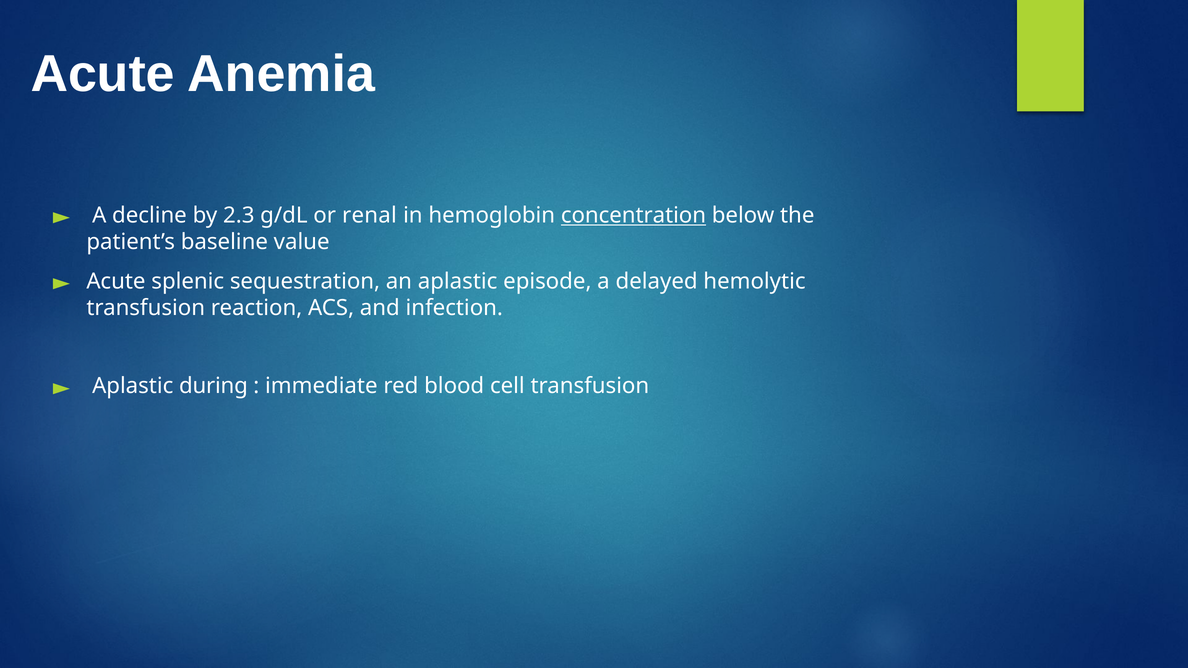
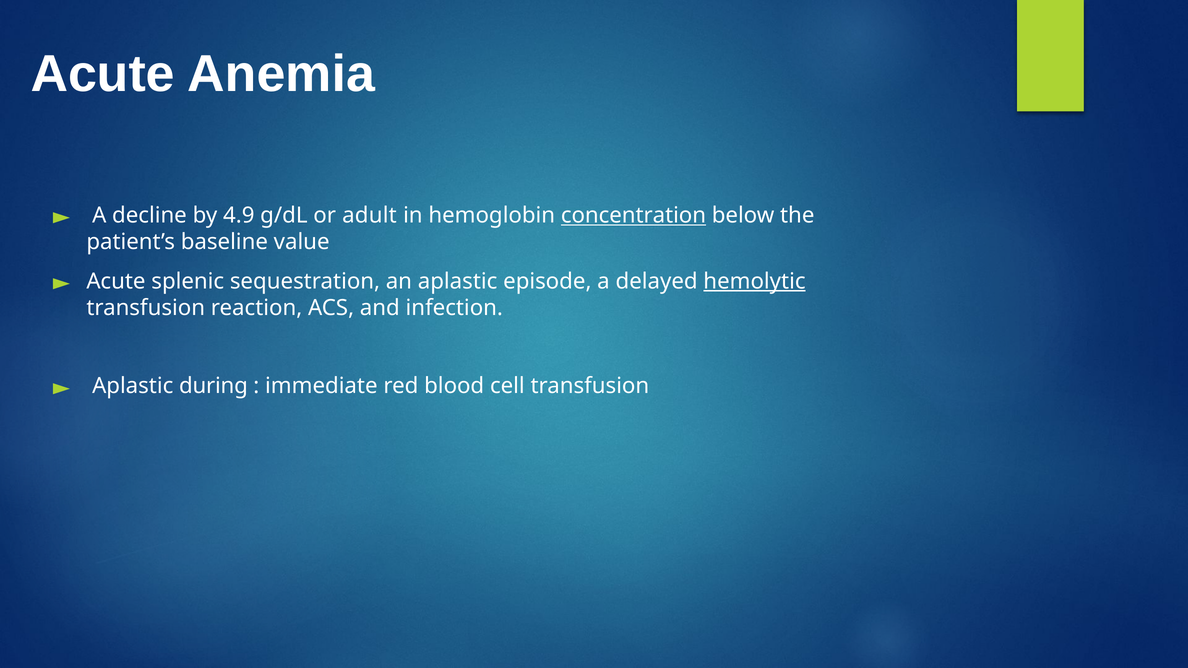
2.3: 2.3 -> 4.9
renal: renal -> adult
hemolytic underline: none -> present
